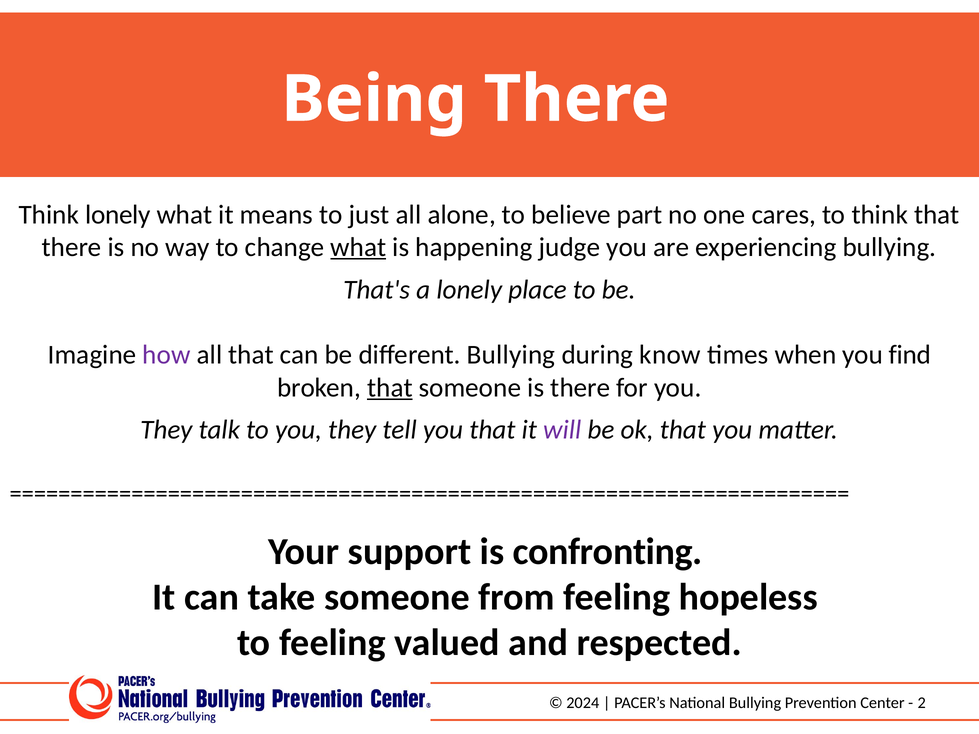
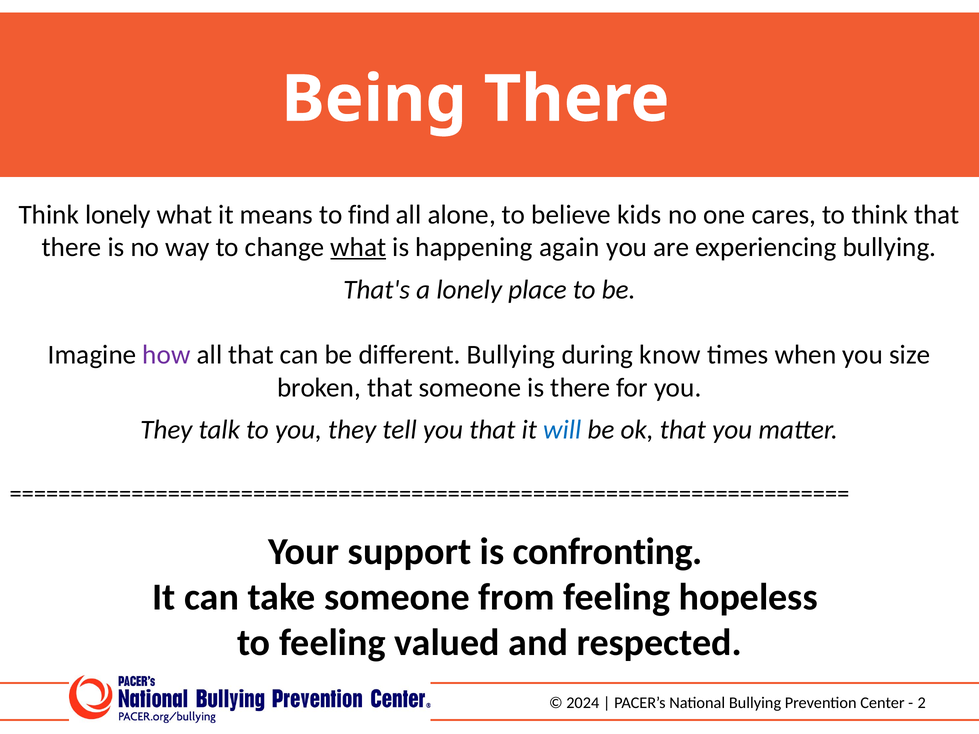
just: just -> find
part: part -> kids
judge: judge -> again
find: find -> size
that at (390, 388) underline: present -> none
will colour: purple -> blue
